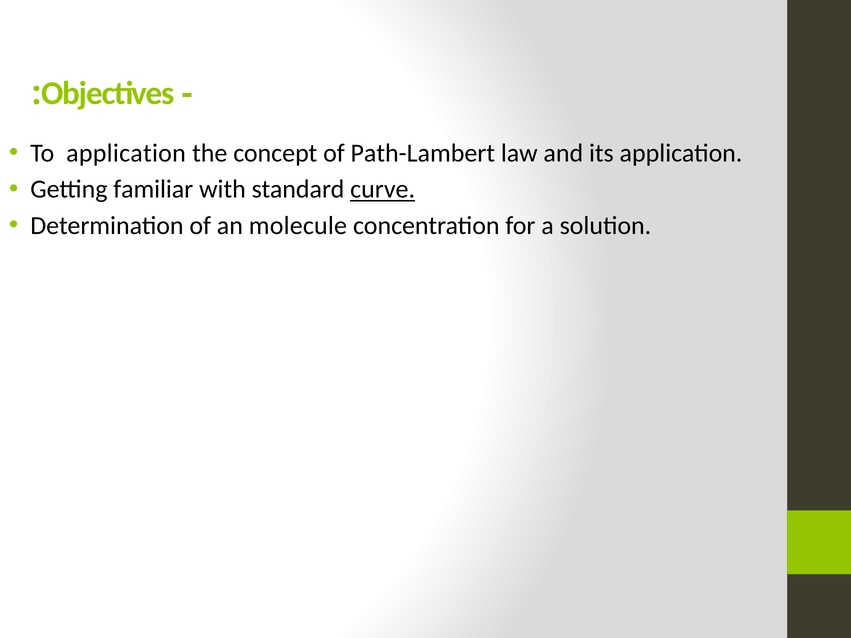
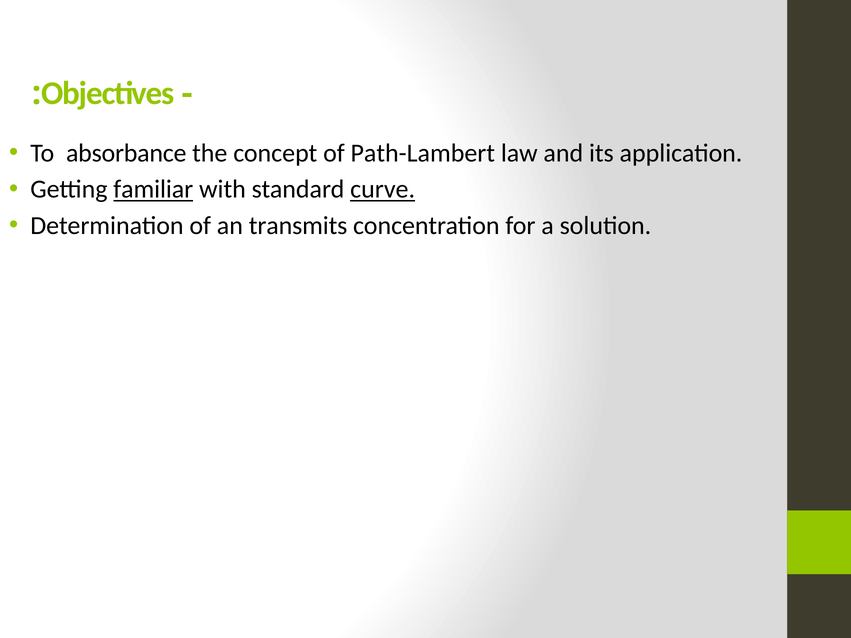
To application: application -> absorbance
familiar underline: none -> present
molecule: molecule -> transmits
